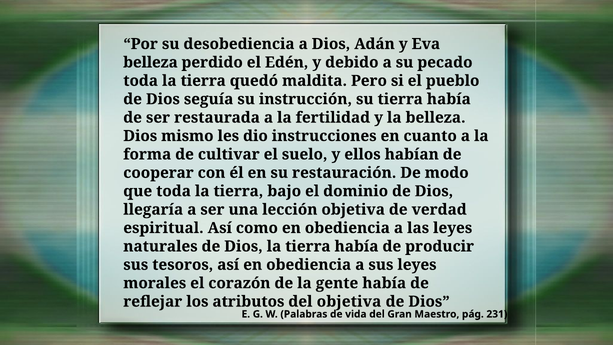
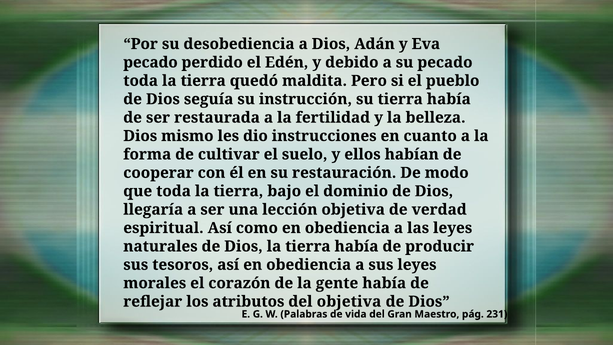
belleza at (150, 62): belleza -> pecado
